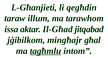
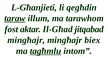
taraw underline: none -> present
issa: issa -> fost
jġibilkom at (26, 40): jġibilkom -> mingħajr
għal: għal -> biex
